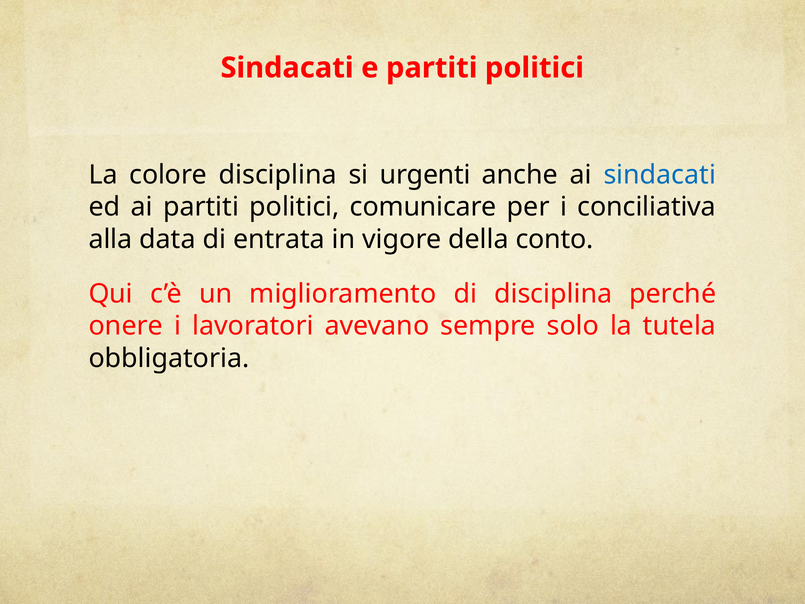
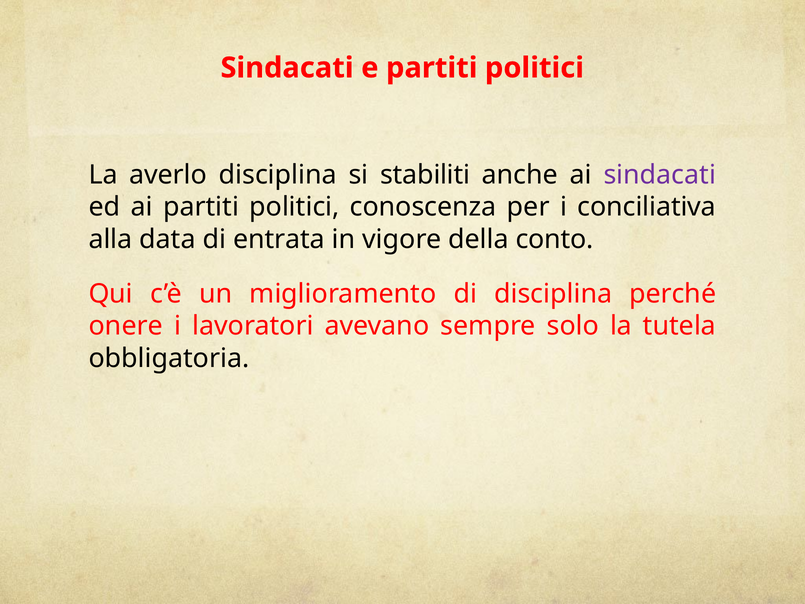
colore: colore -> averlo
urgenti: urgenti -> stabiliti
sindacati at (660, 175) colour: blue -> purple
comunicare: comunicare -> conoscenza
